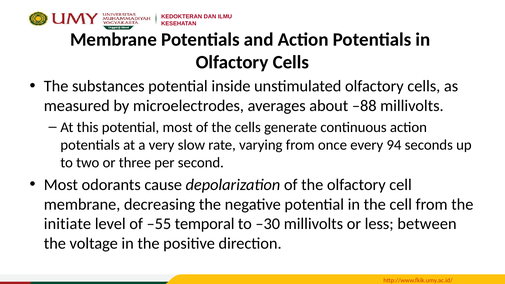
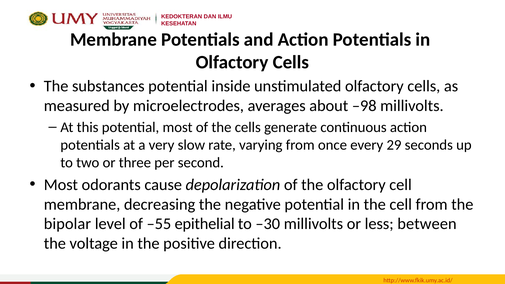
–88: –88 -> –98
94: 94 -> 29
initiate: initiate -> bipolar
temporal: temporal -> epithelial
